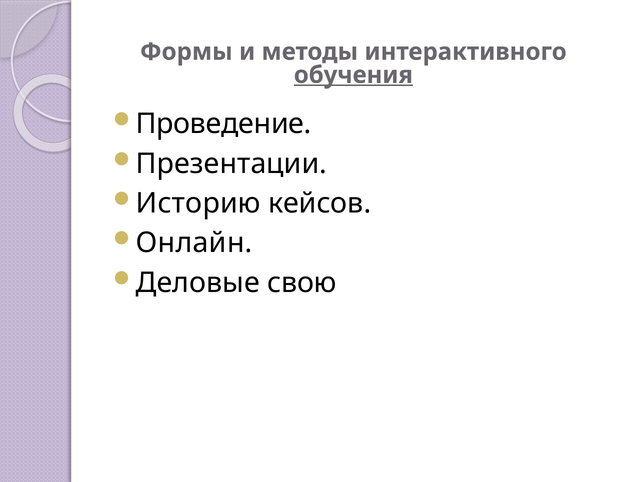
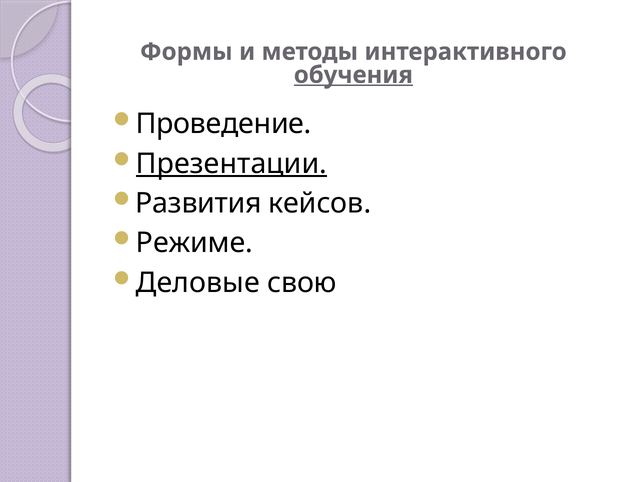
Презентации underline: none -> present
Историю: Историю -> Развития
Онлайн: Онлайн -> Режиме
